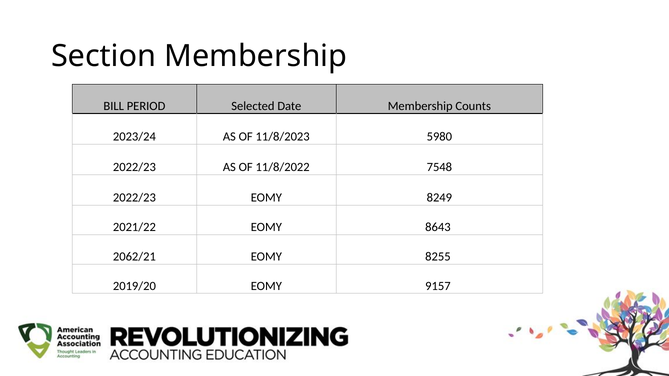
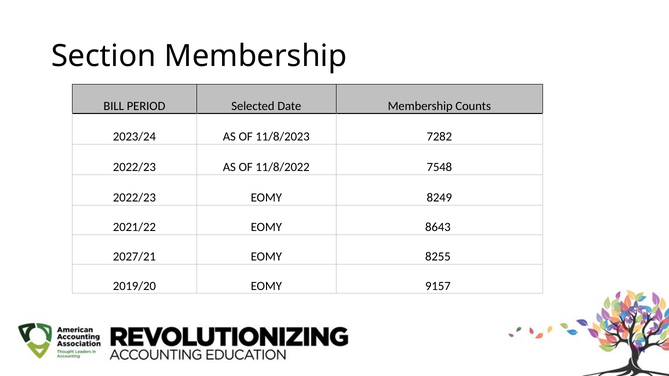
5980: 5980 -> 7282
2062/21: 2062/21 -> 2027/21
